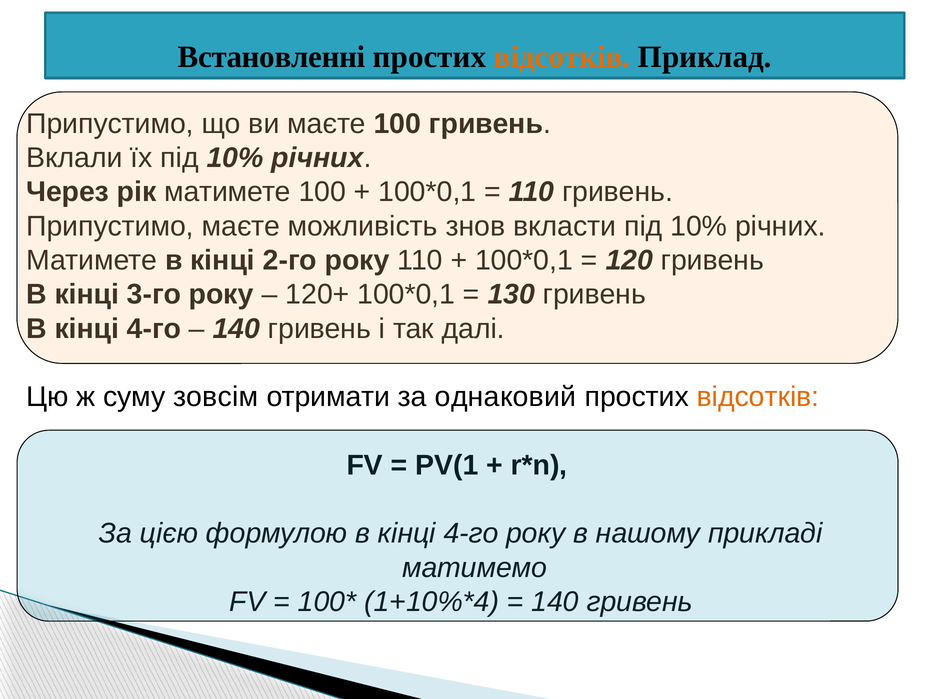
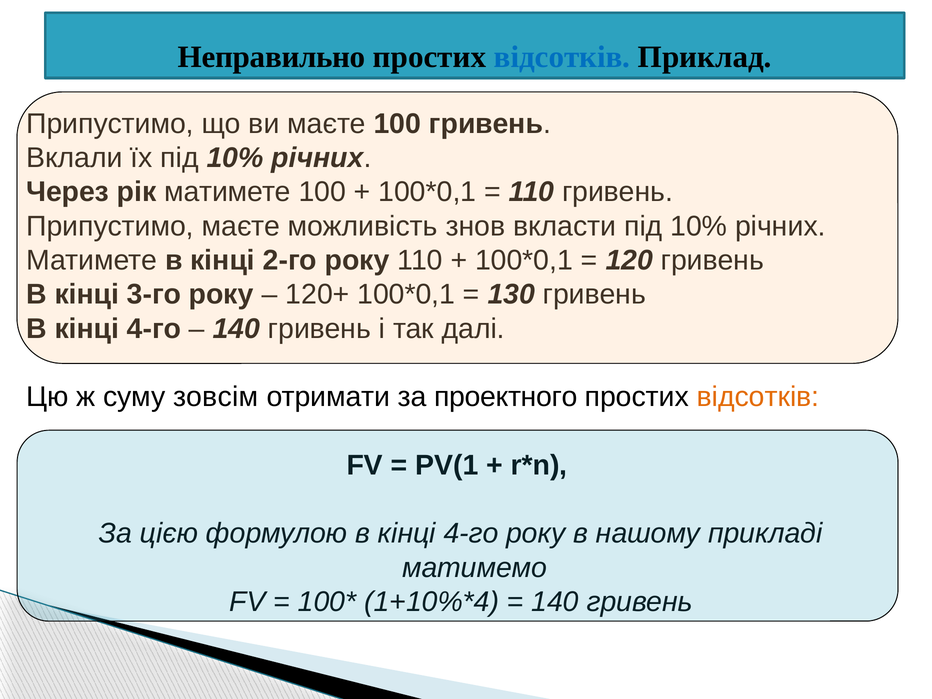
Встановленні: Встановленні -> Неправильно
відсотків at (562, 57) colour: orange -> blue
однаковий: однаковий -> проектного
